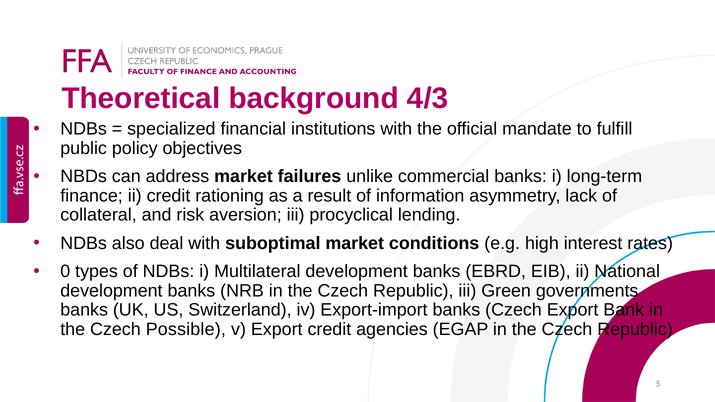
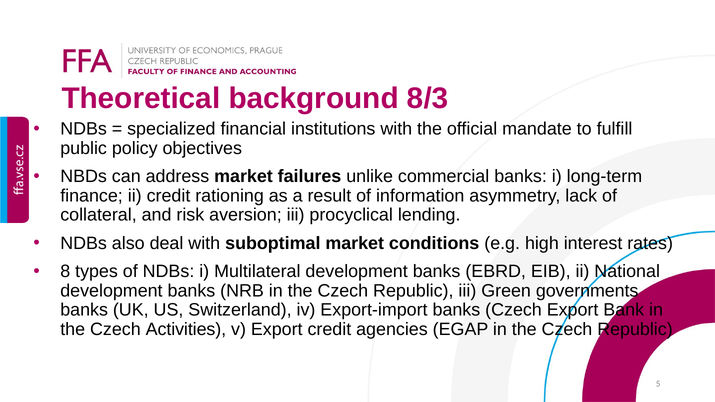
4/3: 4/3 -> 8/3
0: 0 -> 8
Possible: Possible -> Activities
